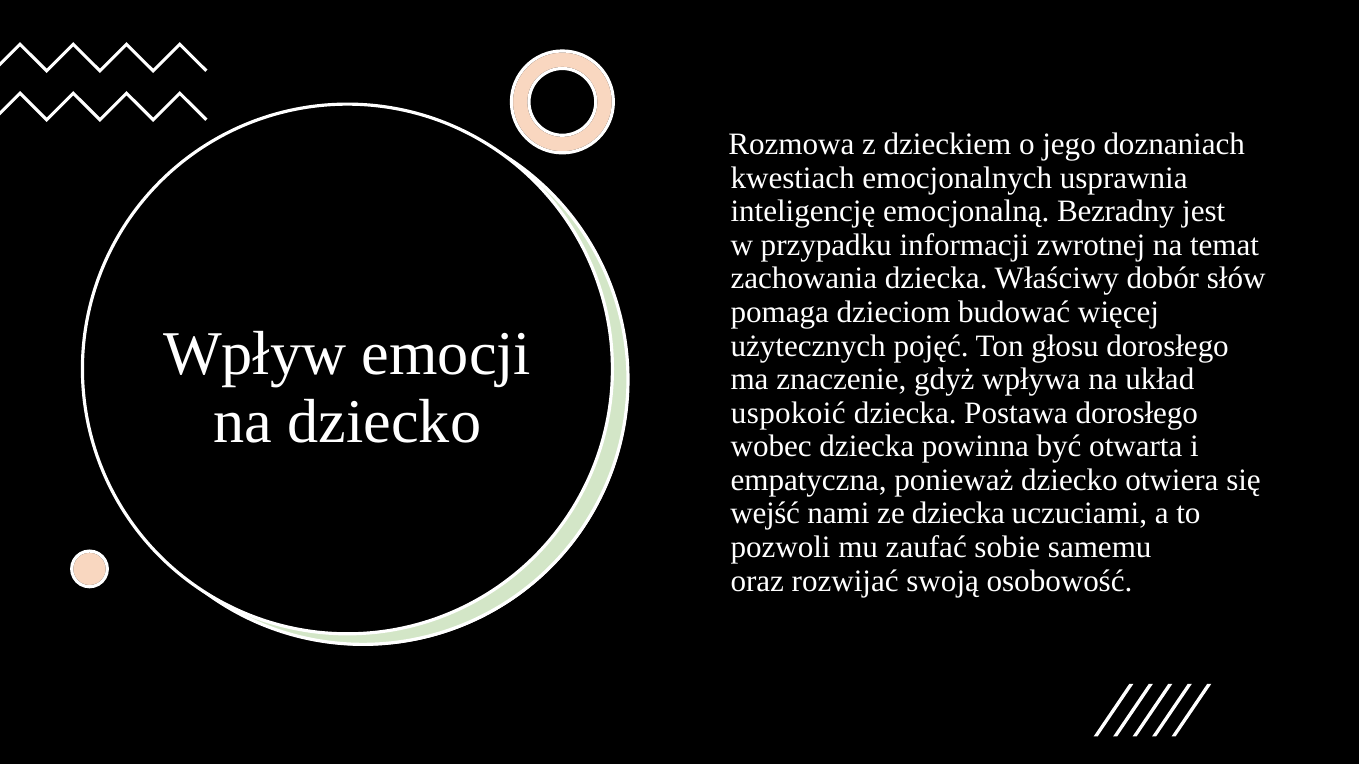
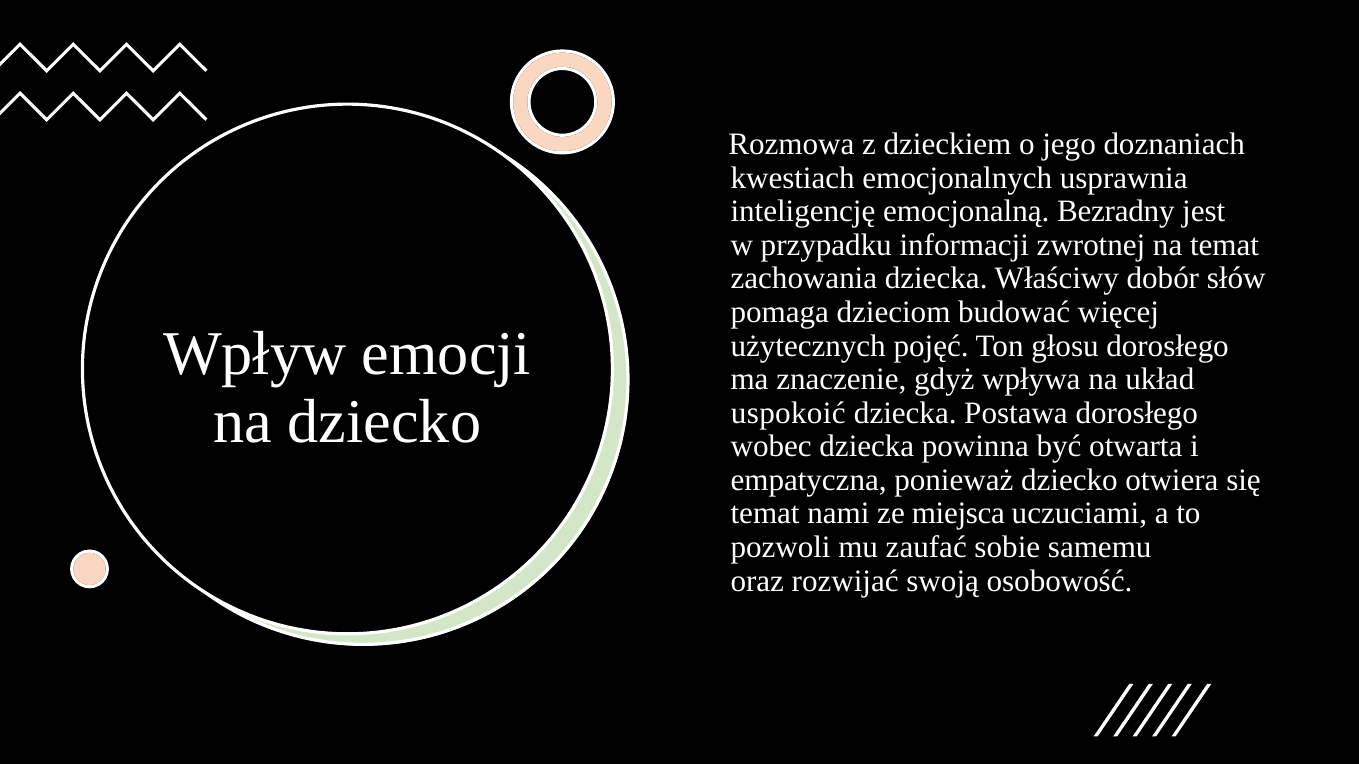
wejść at (765, 514): wejść -> temat
ze dziecka: dziecka -> miejsca
